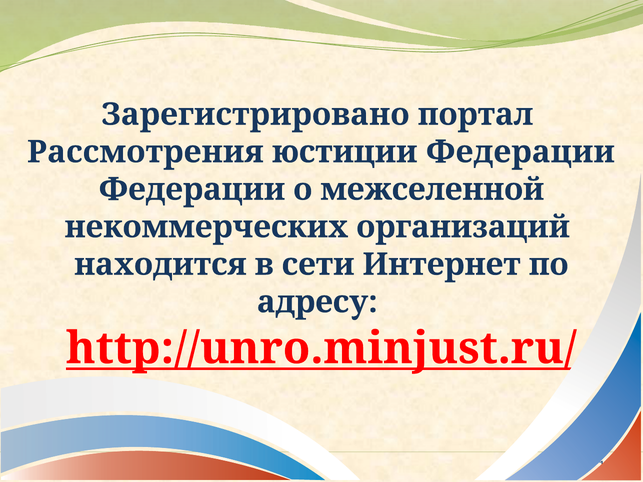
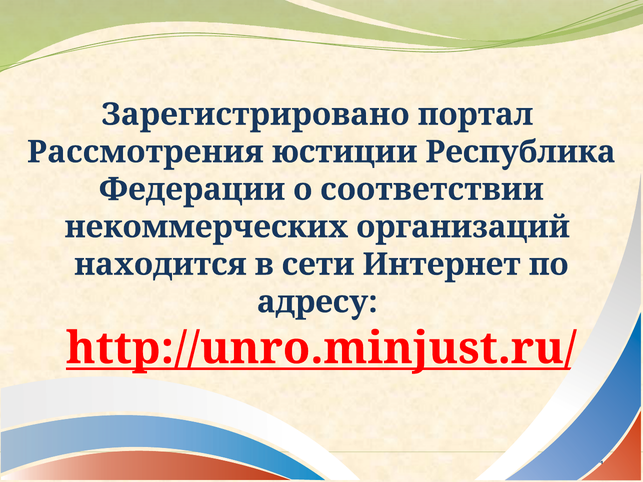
юстиции Федерации: Федерации -> Республика
межселенной: межселенной -> соответствии
